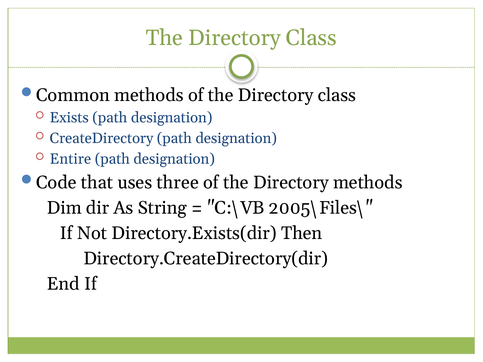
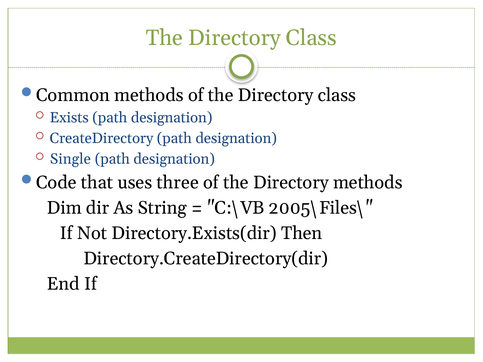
Entire: Entire -> Single
